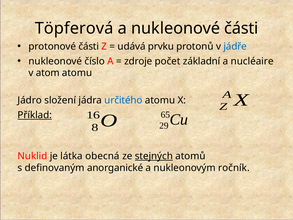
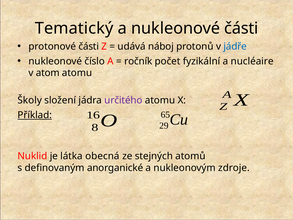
Töpferová: Töpferová -> Tematický
prvku: prvku -> náboj
zdroje: zdroje -> ročník
základní: základní -> fyzikální
Jádro: Jádro -> Školy
určitého colour: blue -> purple
stejných underline: present -> none
ročník: ročník -> zdroje
